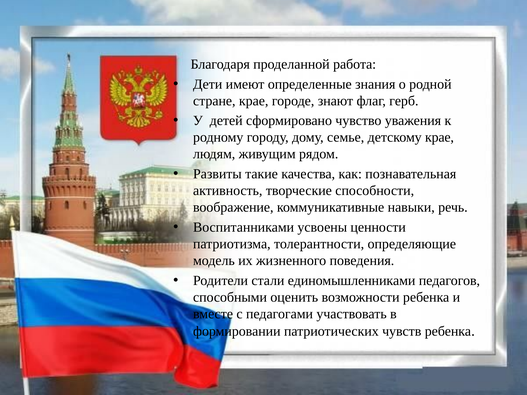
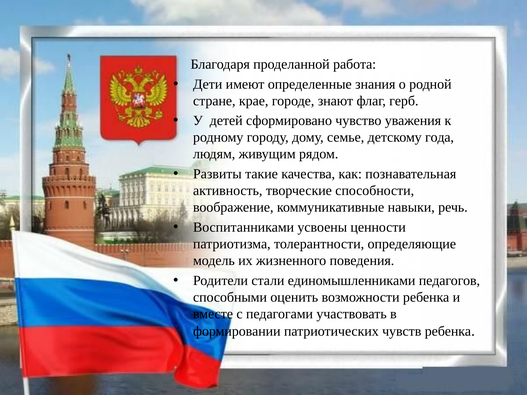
детскому крае: крае -> года
